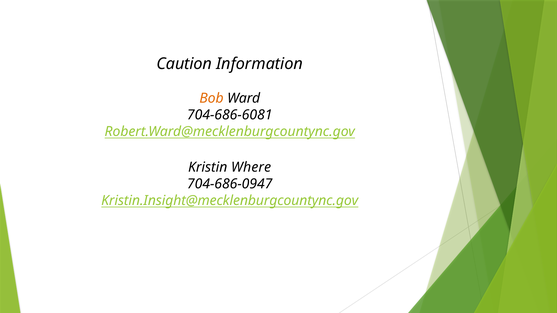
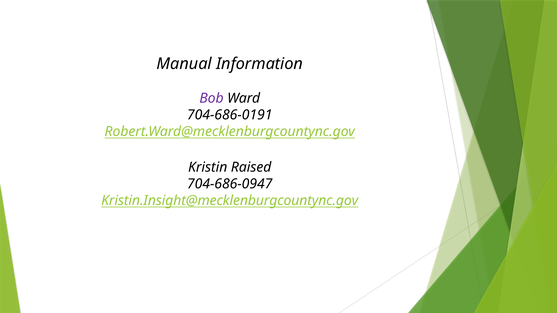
Caution: Caution -> Manual
Bob colour: orange -> purple
704-686-6081: 704-686-6081 -> 704-686-0191
Where: Where -> Raised
